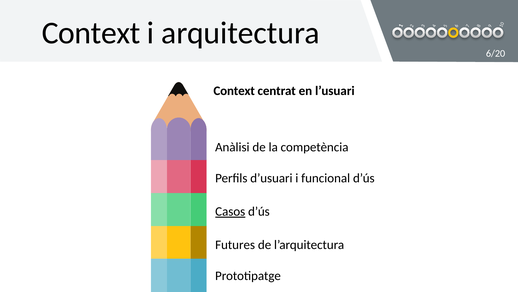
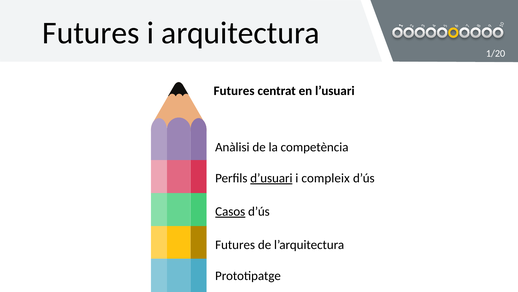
Context at (91, 33): Context -> Futures
6/20: 6/20 -> 1/20
Context at (234, 91): Context -> Futures
d’usuari underline: none -> present
funcional: funcional -> compleix
